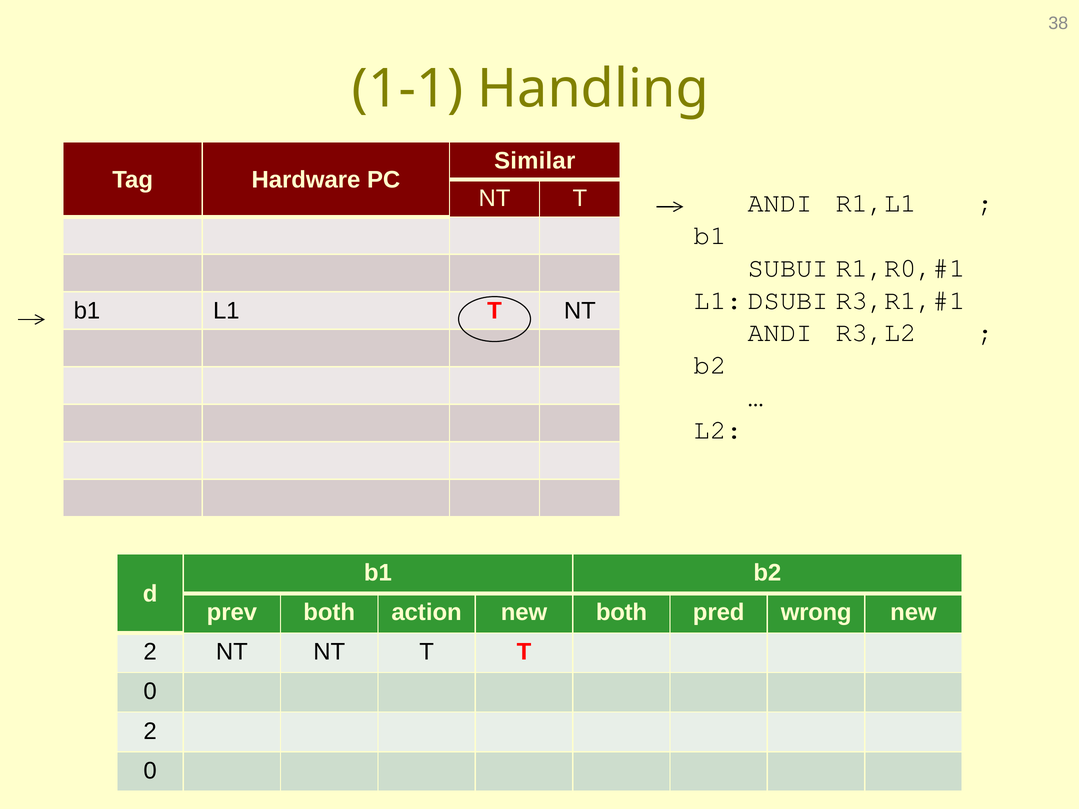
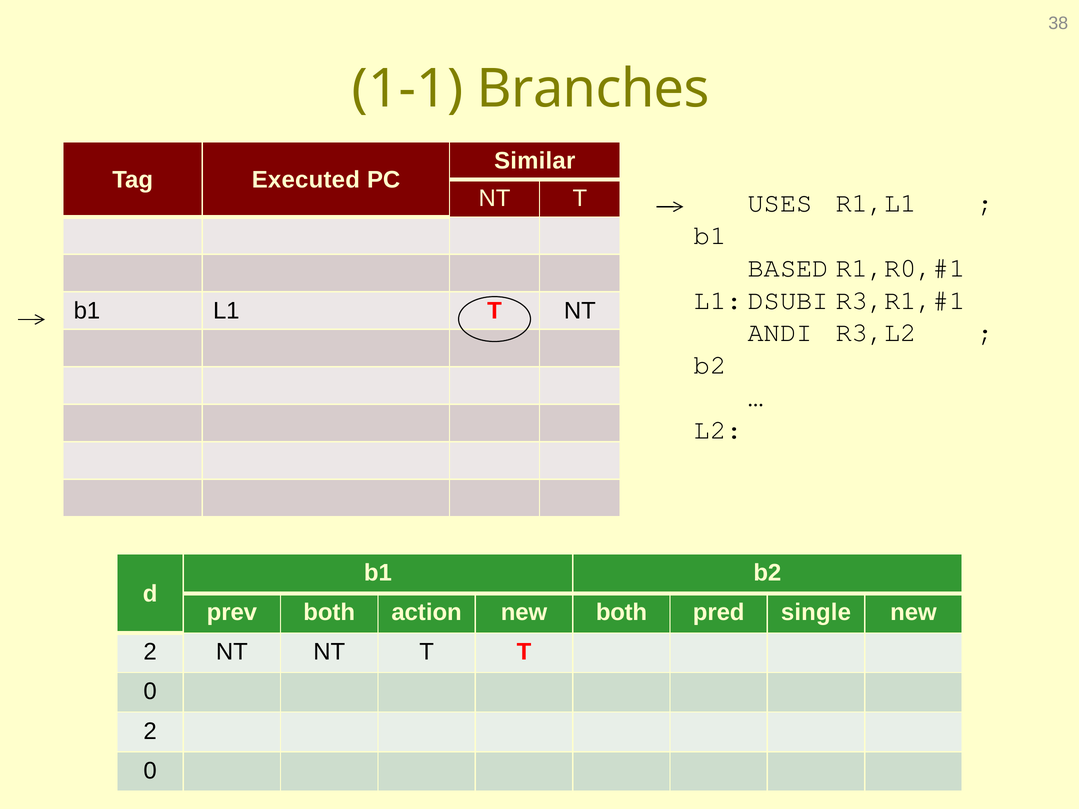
Handling: Handling -> Branches
Hardware: Hardware -> Executed
ANDI at (780, 203): ANDI -> USES
SUBUI: SUBUI -> BASED
wrong: wrong -> single
